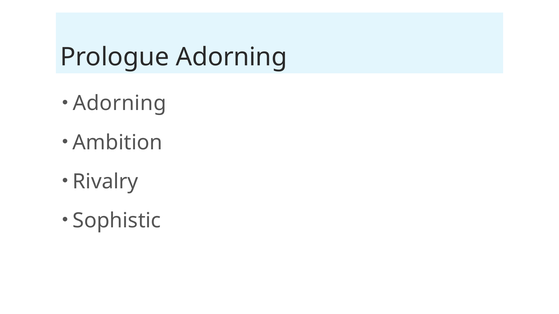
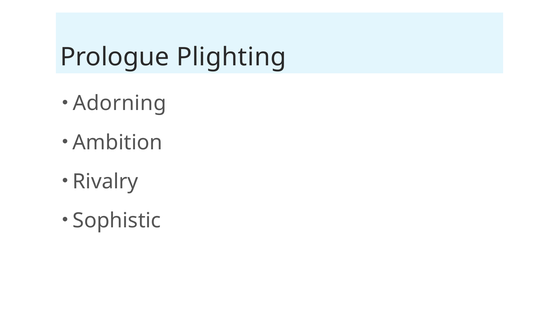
Prologue Adorning: Adorning -> Plighting
